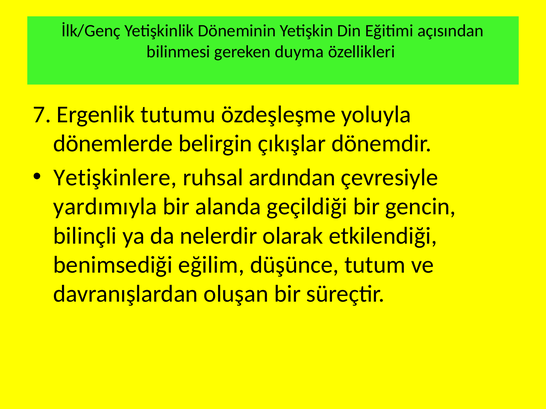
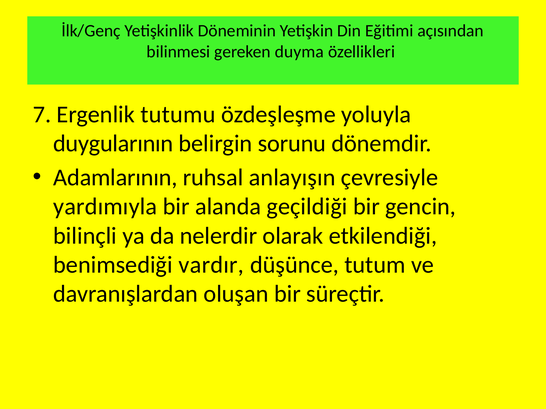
dönemlerde: dönemlerde -> duygularının
çıkışlar: çıkışlar -> sorunu
Yetişkinlere: Yetişkinlere -> Adamlarının
ardından: ardından -> anlayışın
eğilim: eğilim -> vardır
